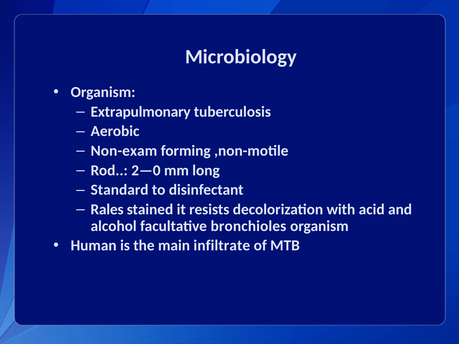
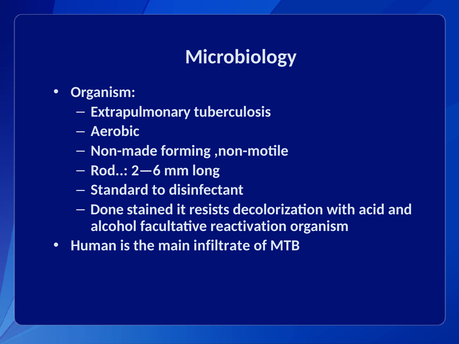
Non-exam: Non-exam -> Non-made
2—0: 2—0 -> 2—6
Rales: Rales -> Done
bronchioles: bronchioles -> reactivation
